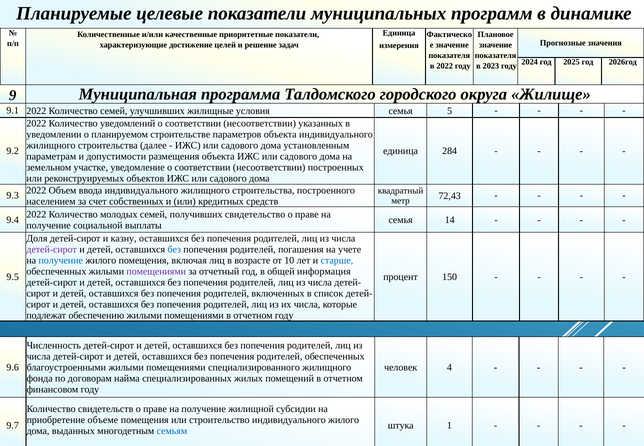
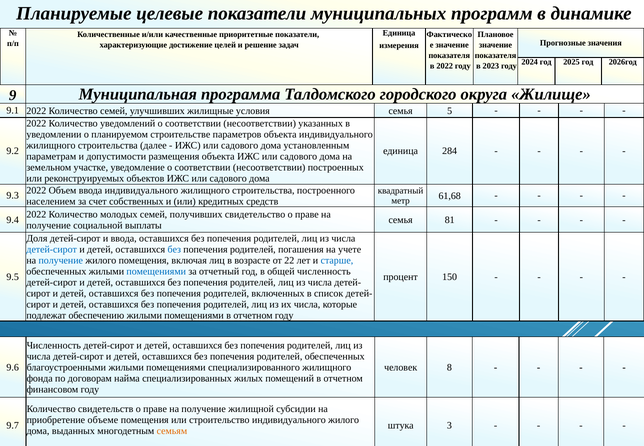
72,43: 72,43 -> 61,68
14: 14 -> 81
и казну: казну -> ввода
детей-сирот at (52, 249) colour: purple -> blue
10: 10 -> 22
помещениями at (156, 271) colour: purple -> blue
общей информация: информация -> численность
4 at (449, 367): 4 -> 8
штука 1: 1 -> 3
семьям colour: blue -> orange
